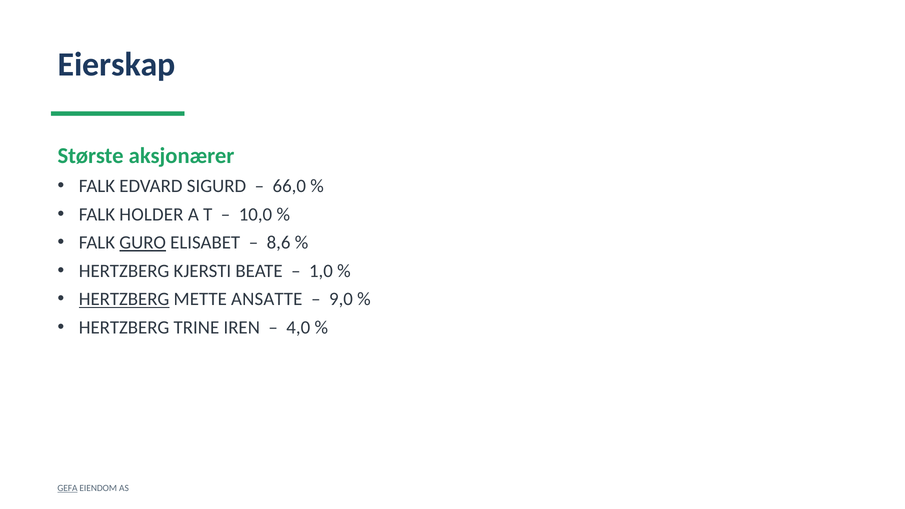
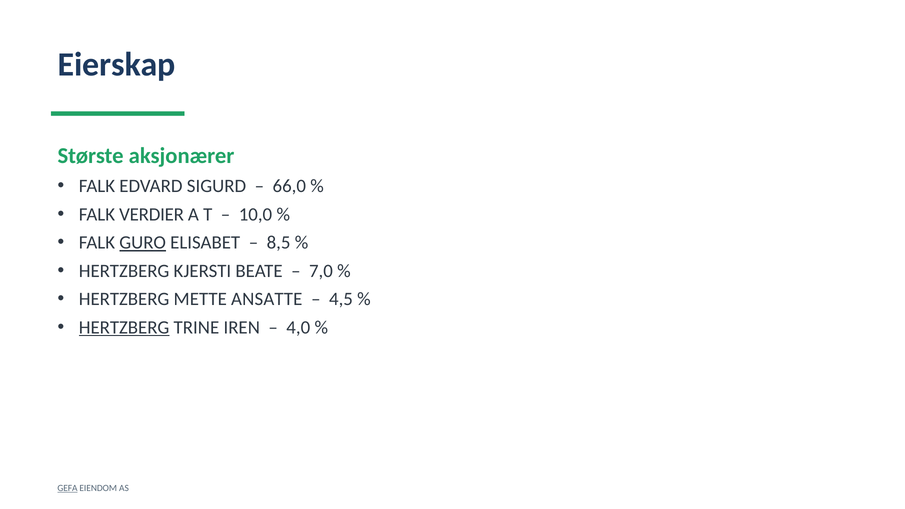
HOLDER: HOLDER -> VERDIER
8,6: 8,6 -> 8,5
1,0: 1,0 -> 7,0
HERTZBERG at (124, 299) underline: present -> none
9,0: 9,0 -> 4,5
HERTZBERG at (124, 328) underline: none -> present
